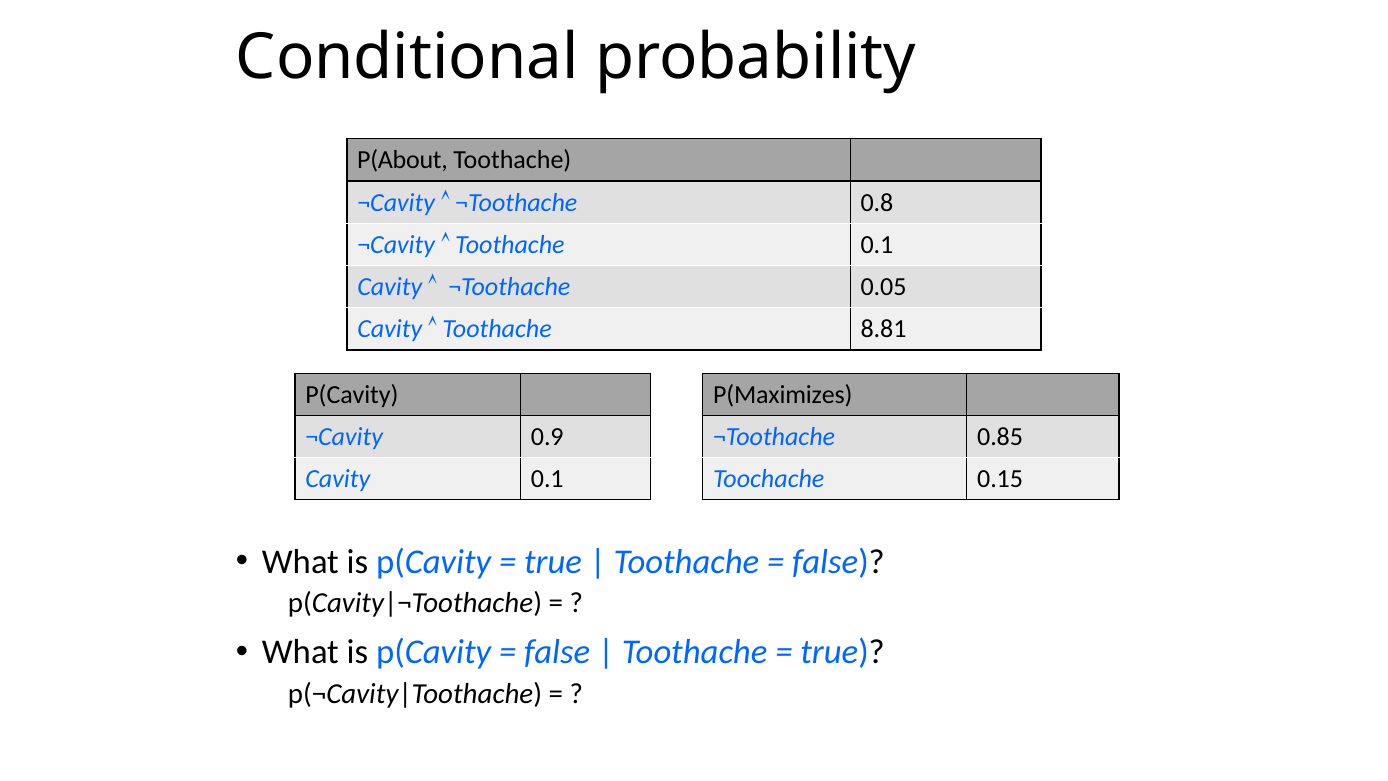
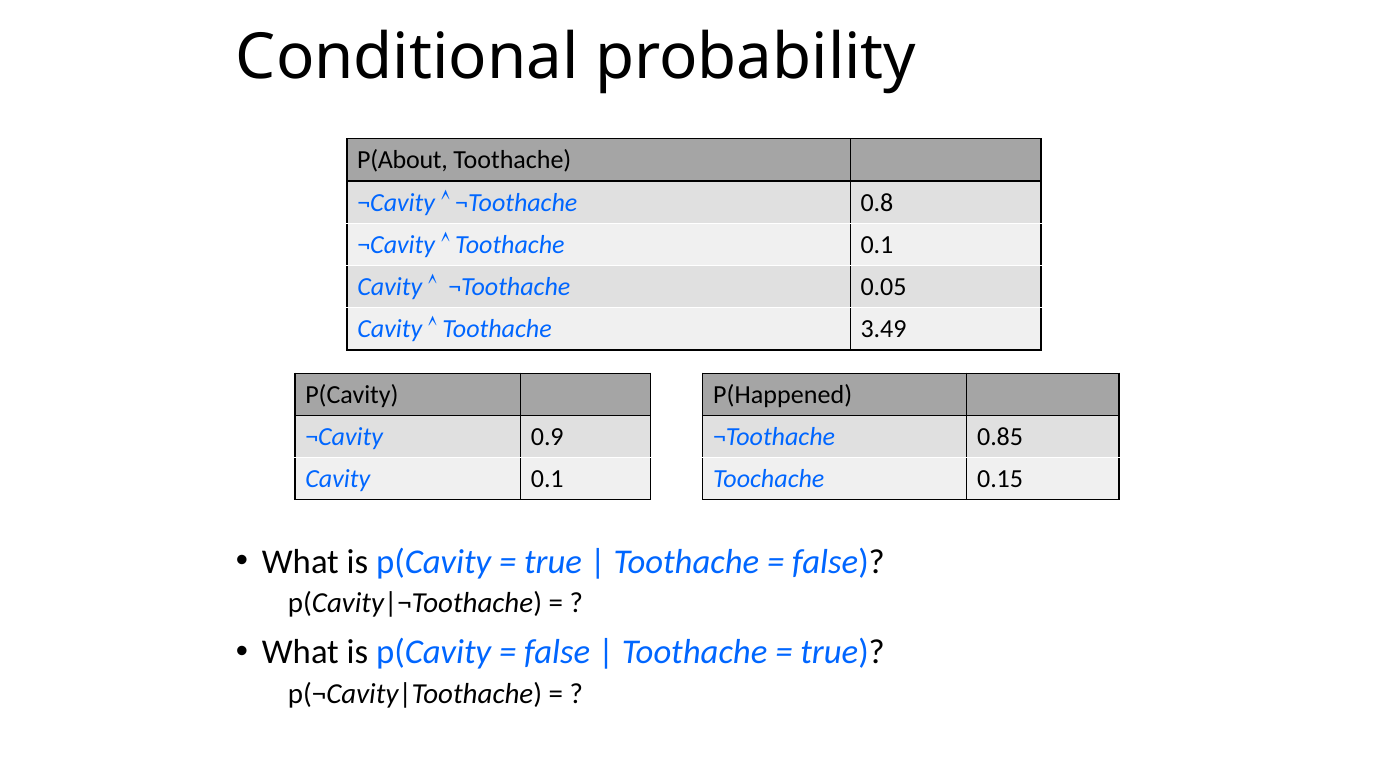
8.81: 8.81 -> 3.49
P(Maximizes: P(Maximizes -> P(Happened
